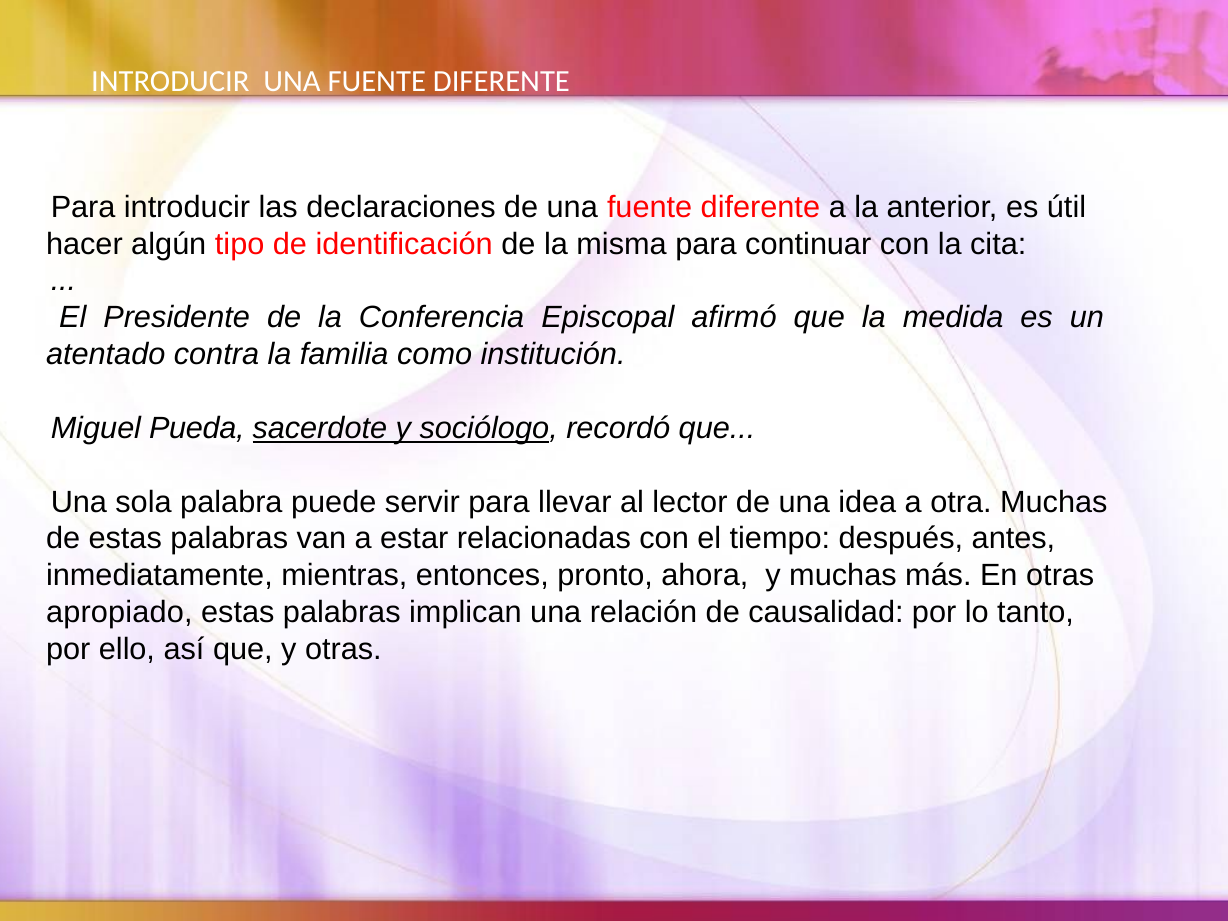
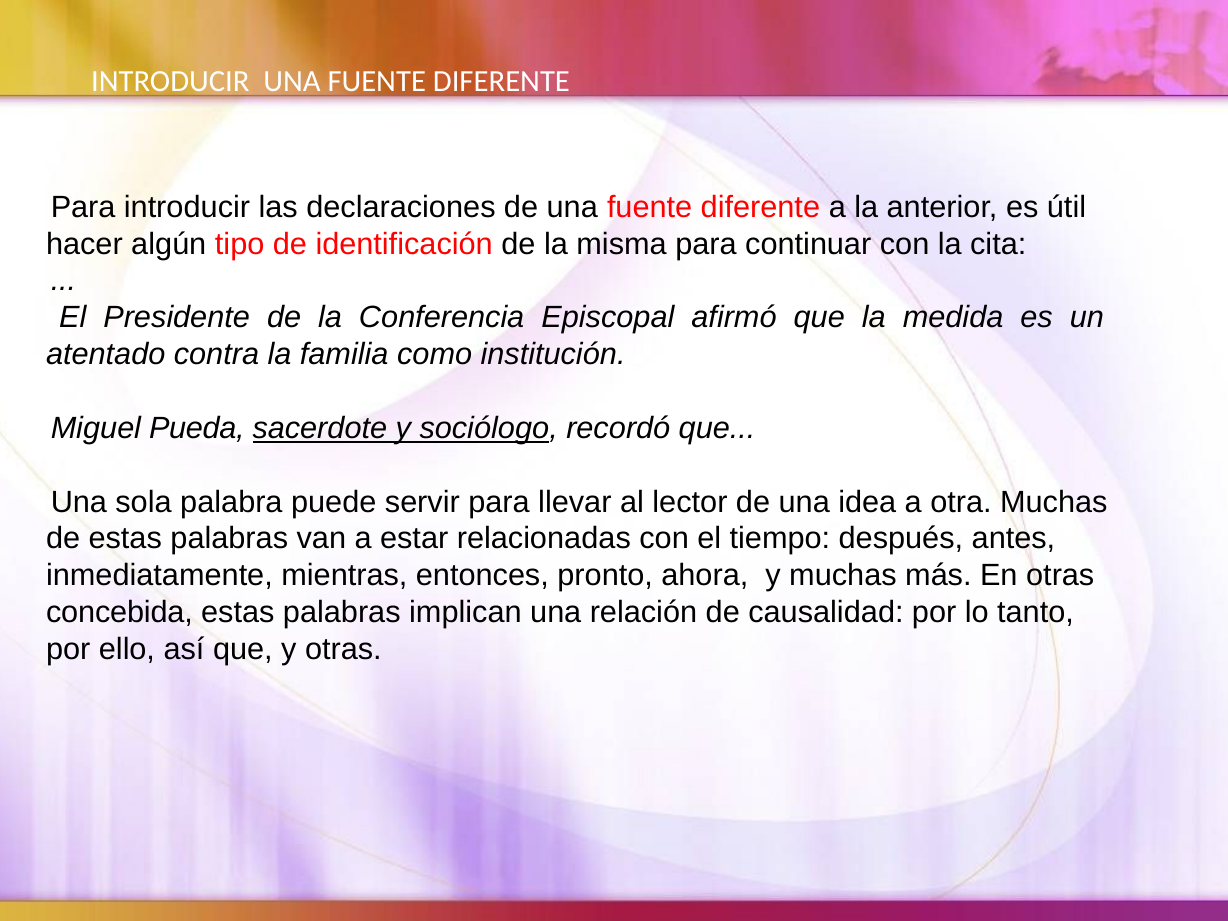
apropiado: apropiado -> concebida
